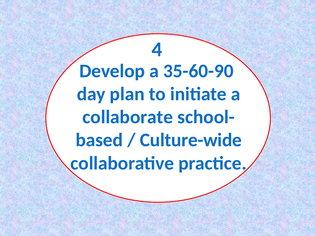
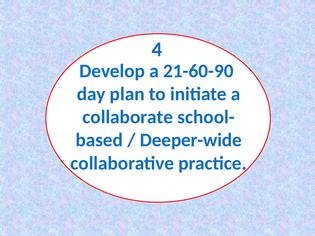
35-60-90: 35-60-90 -> 21-60-90
Culture-wide: Culture-wide -> Deeper-wide
